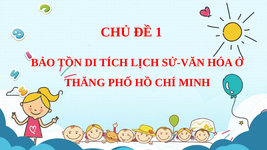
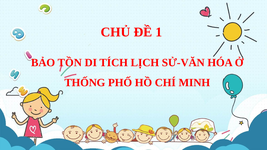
THĂNG: THĂNG -> THỐNG
